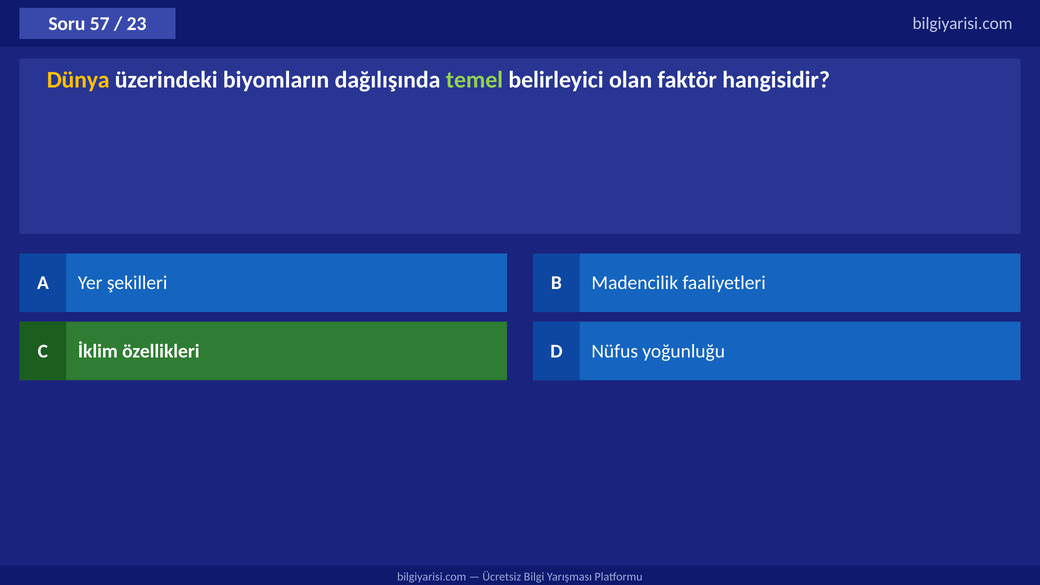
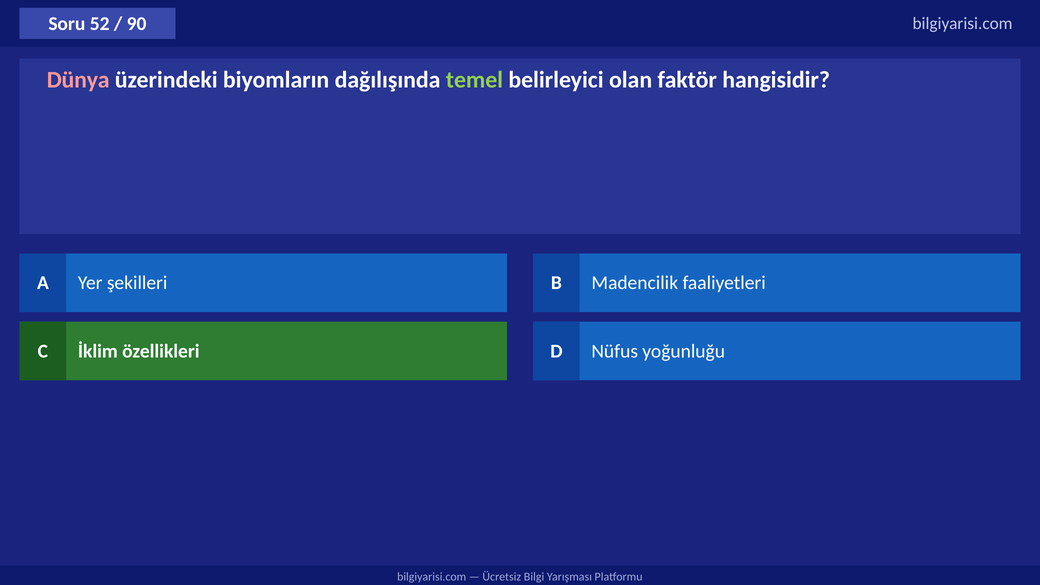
57: 57 -> 52
23: 23 -> 90
Dünya colour: yellow -> pink
